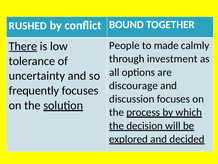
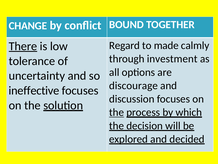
RUSHED: RUSHED -> CHANGE
People: People -> Regard
frequently: frequently -> ineffective
the at (117, 112) underline: none -> present
